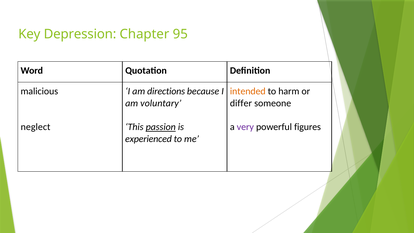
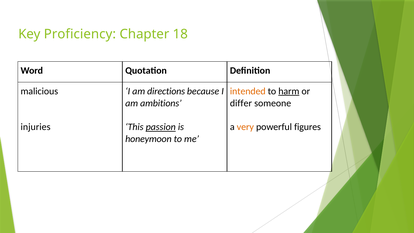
Depression: Depression -> Proficiency
95: 95 -> 18
harm underline: none -> present
voluntary: voluntary -> ambitions
neglect: neglect -> injuries
very colour: purple -> orange
experienced: experienced -> honeymoon
